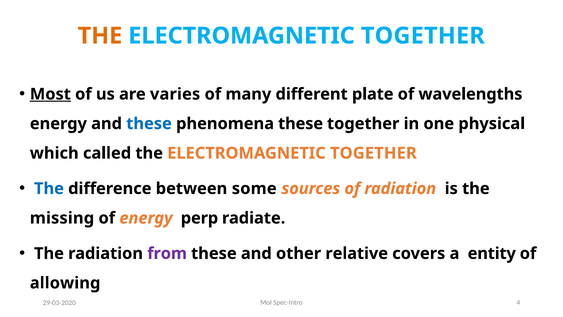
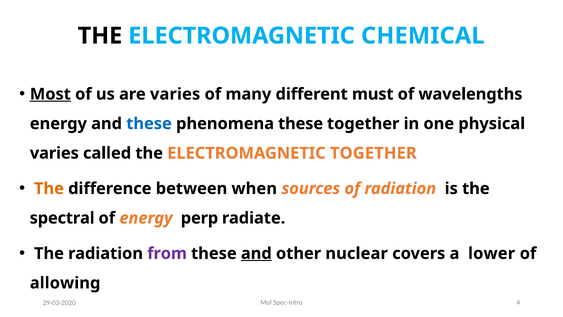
THE at (100, 36) colour: orange -> black
TOGETHER at (423, 36): TOGETHER -> CHEMICAL
plate: plate -> must
which at (54, 153): which -> varies
The at (49, 188) colour: blue -> orange
some: some -> when
missing: missing -> spectral
and at (256, 253) underline: none -> present
relative: relative -> nuclear
entity: entity -> lower
